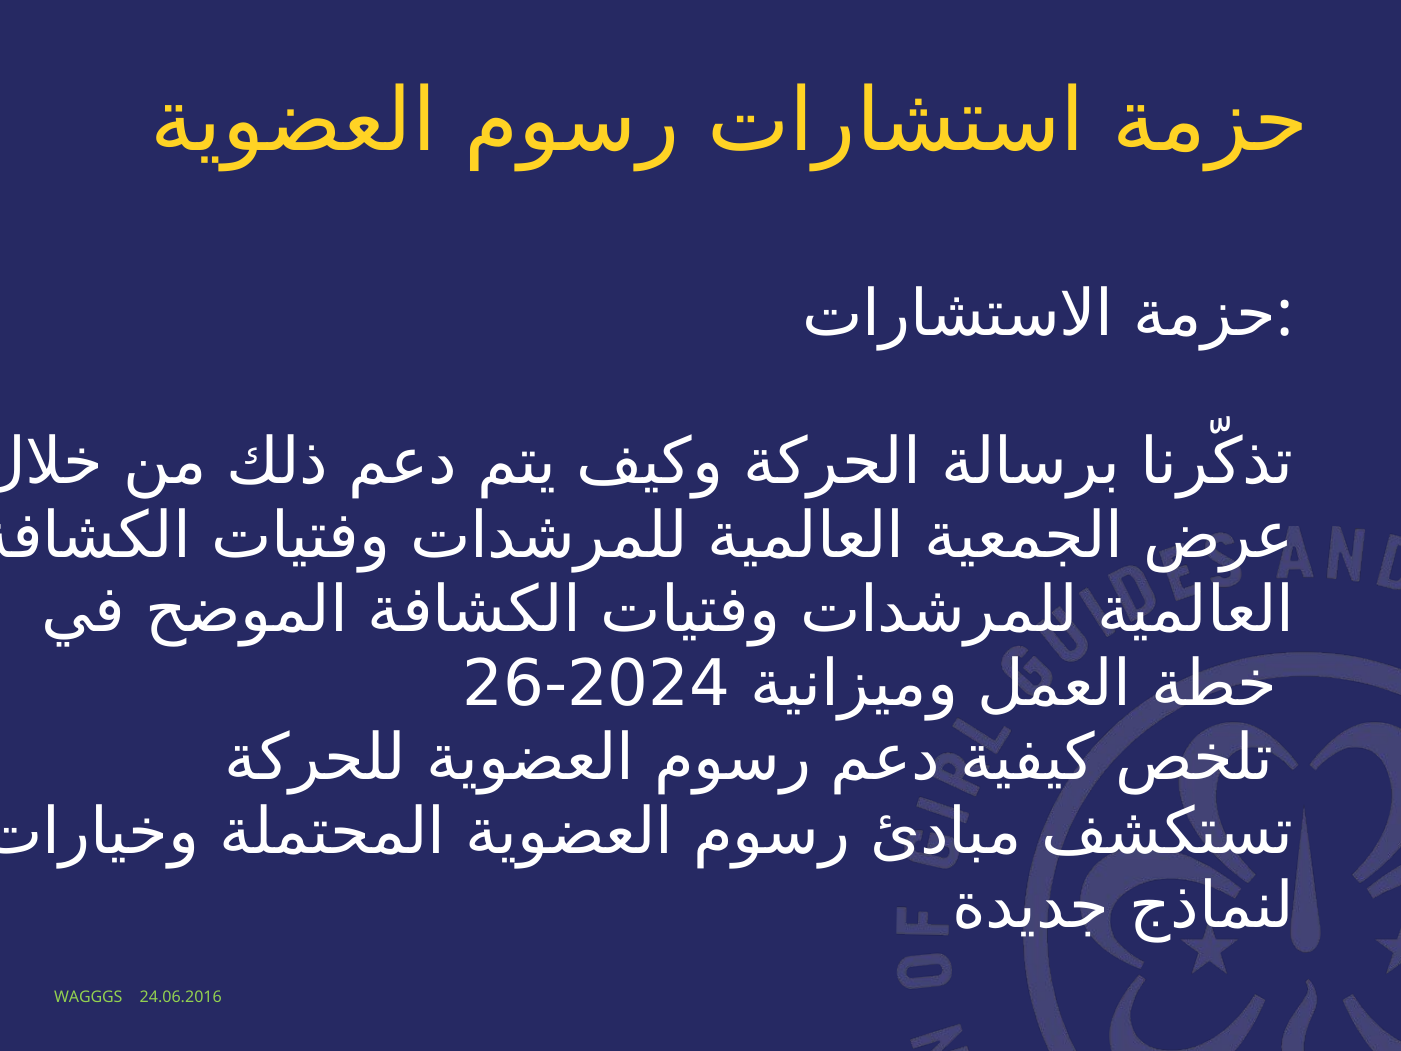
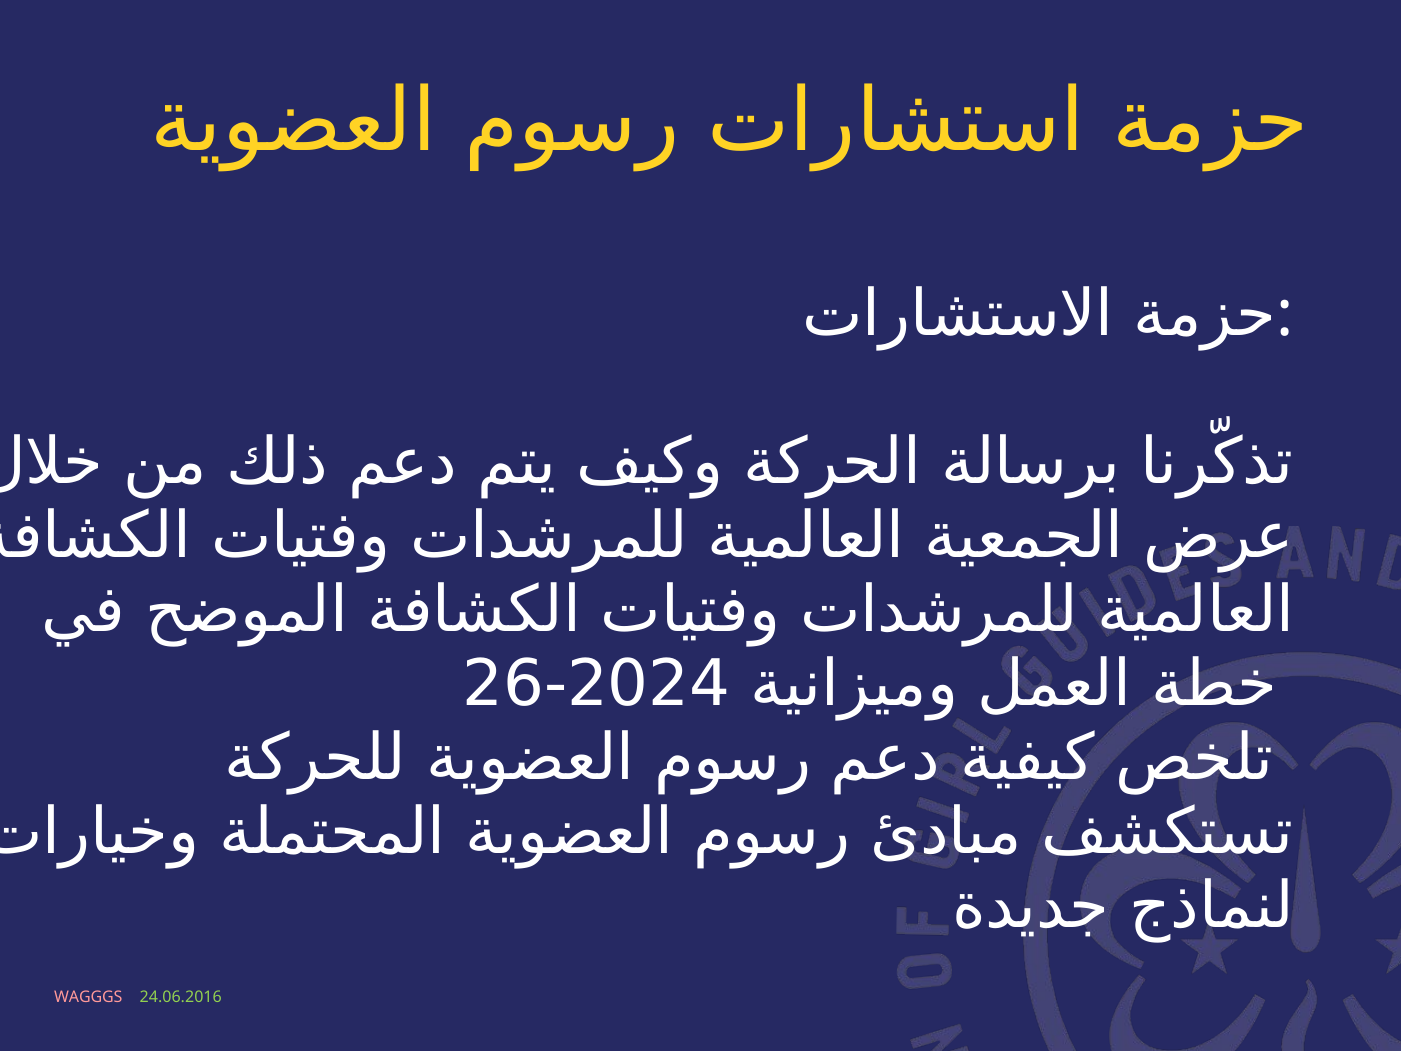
WAGGGS colour: light green -> pink
